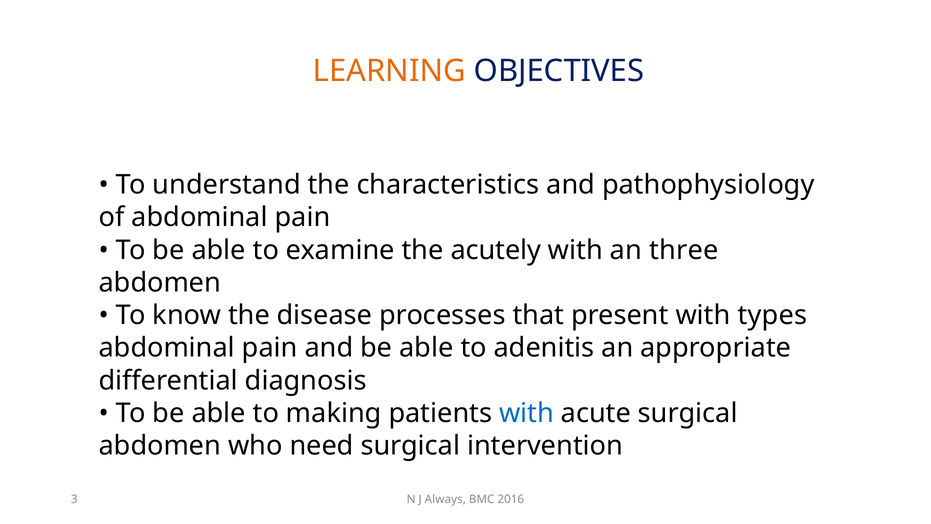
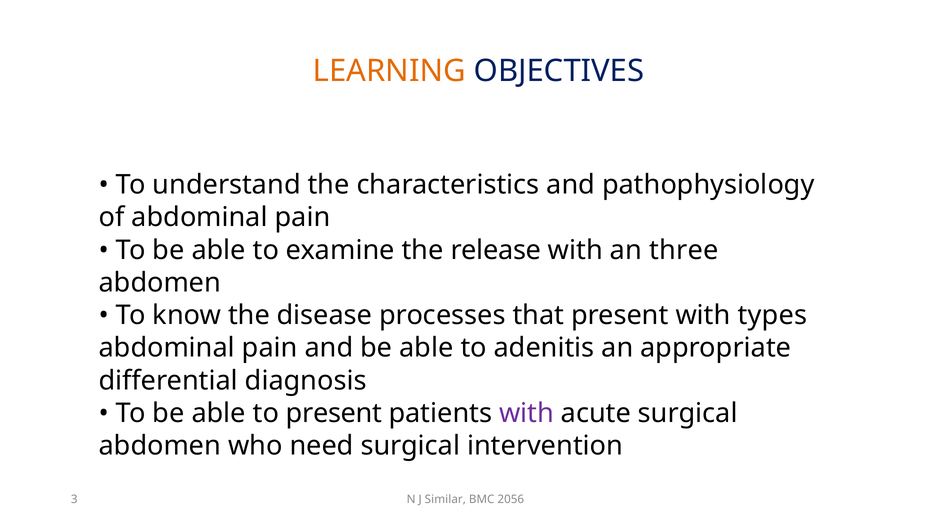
acutely: acutely -> release
to making: making -> present
with at (526, 413) colour: blue -> purple
Always: Always -> Similar
2016: 2016 -> 2056
